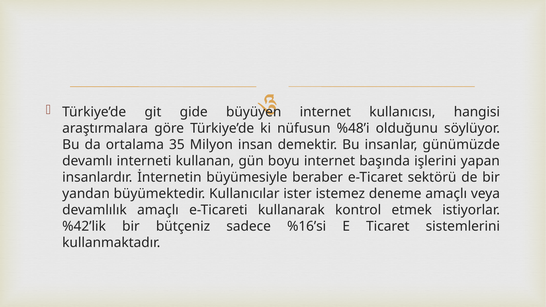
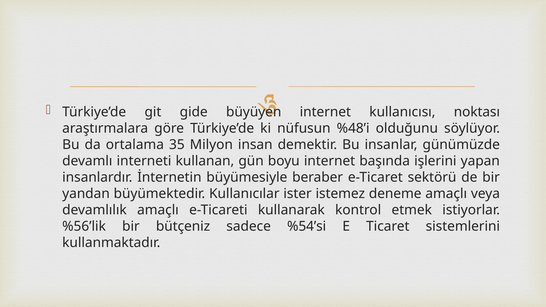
hangisi: hangisi -> noktası
%42’lik: %42’lik -> %56’lik
%16’si: %16’si -> %54’si
